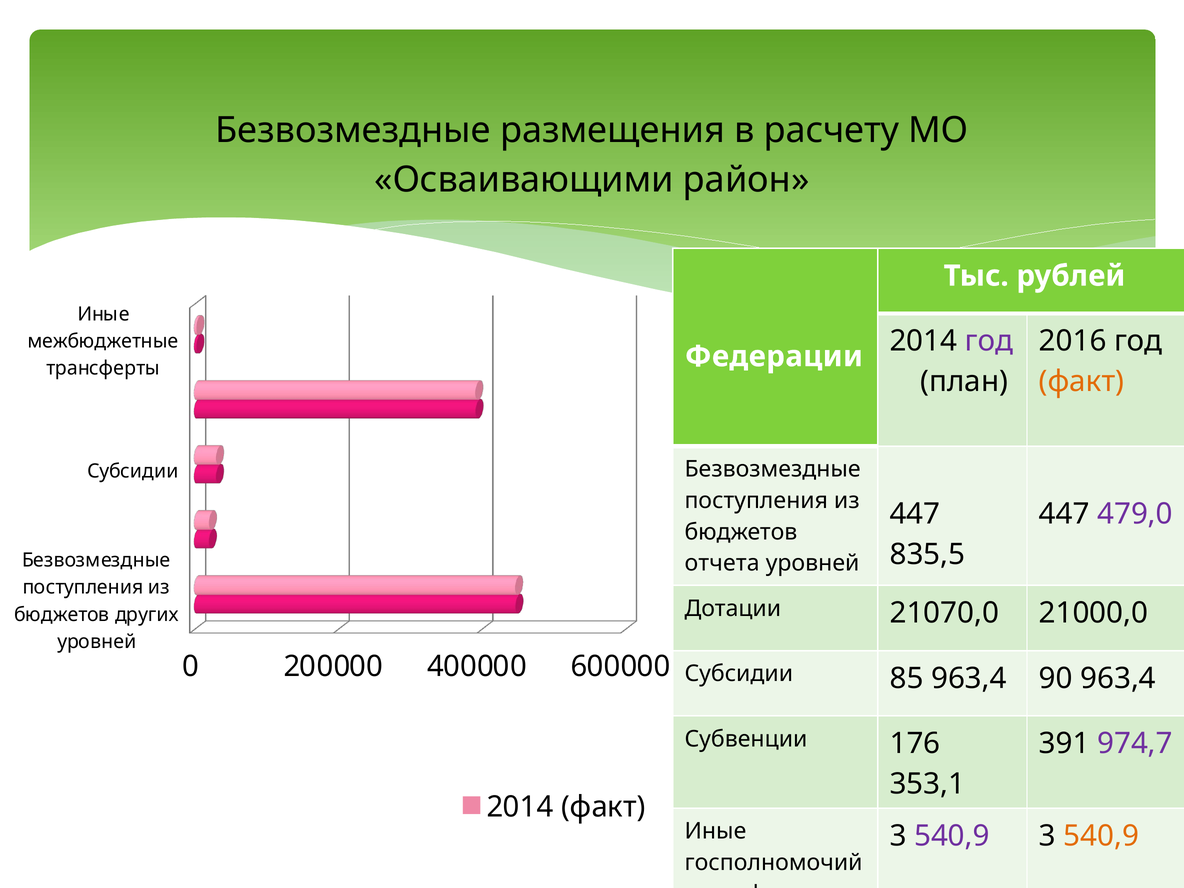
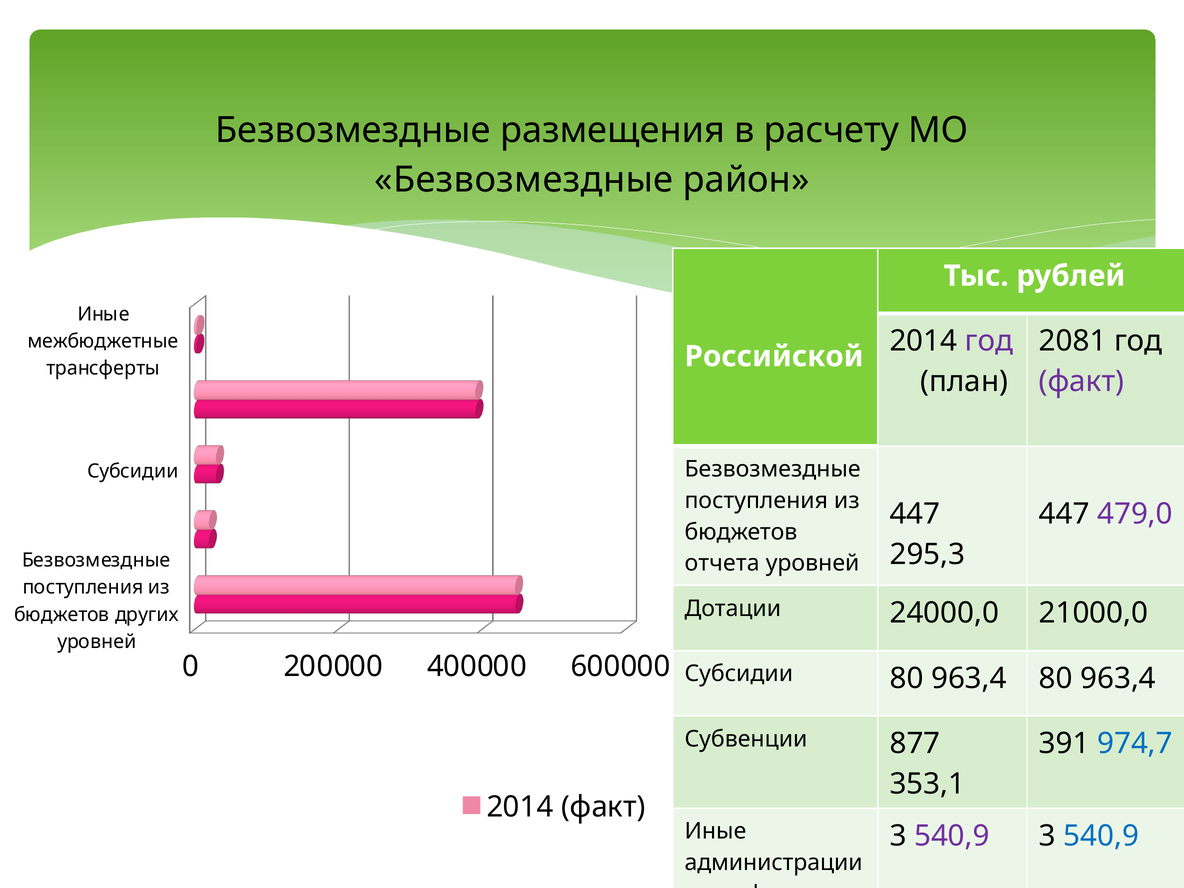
Осваивающими at (524, 180): Осваивающими -> Безвозмездные
2016: 2016 -> 2081
Федерации: Федерации -> Российской
факт at (1082, 381) colour: orange -> purple
835,5: 835,5 -> 295,3
21070,0: 21070,0 -> 24000,0
Субсидии 85: 85 -> 80
963,4 90: 90 -> 80
176: 176 -> 877
974,7 colour: purple -> blue
540,9 at (1101, 836) colour: orange -> blue
госполномочий: госполномочий -> администрации
